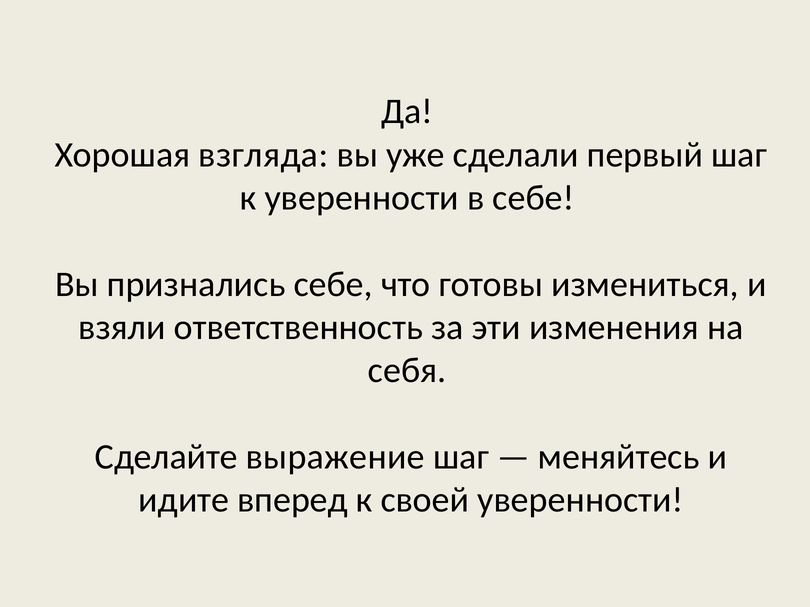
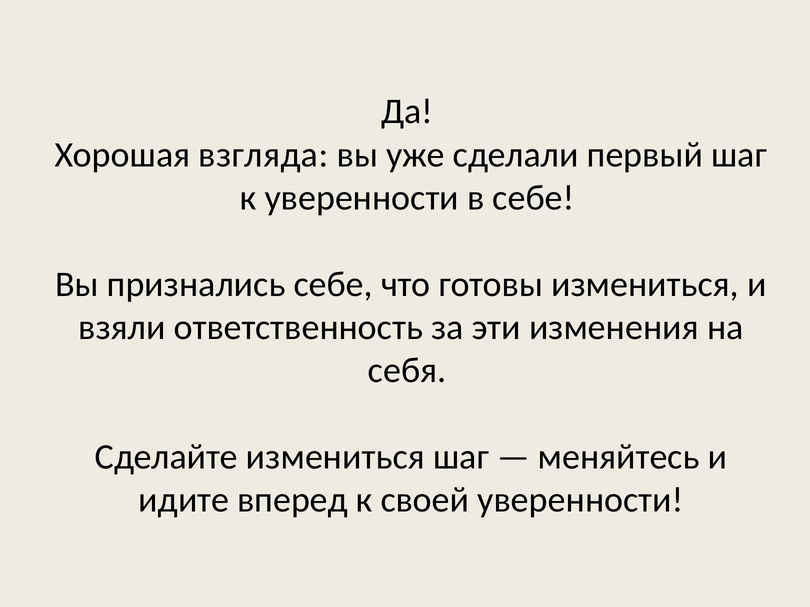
Сделайте выражение: выражение -> измениться
